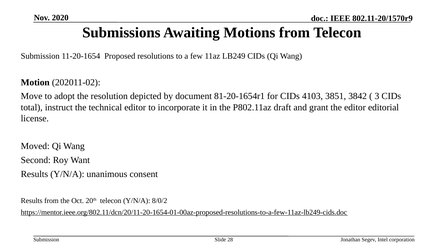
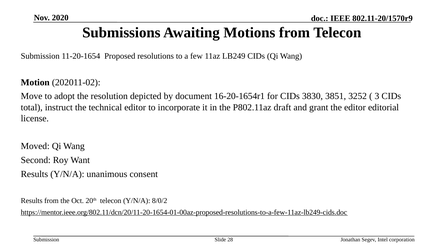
81-20-1654r1: 81-20-1654r1 -> 16-20-1654r1
4103: 4103 -> 3830
3842: 3842 -> 3252
